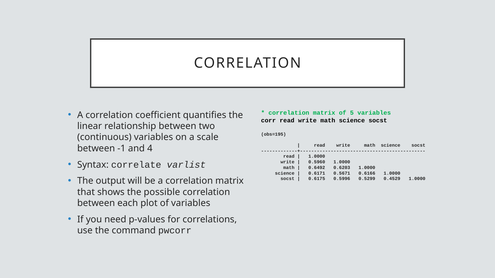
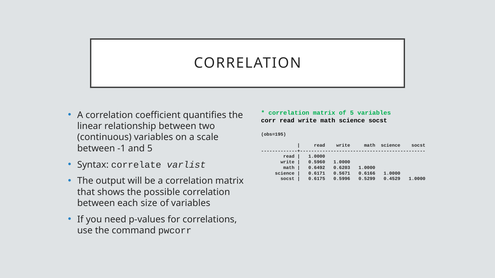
and 4: 4 -> 5
plot: plot -> size
